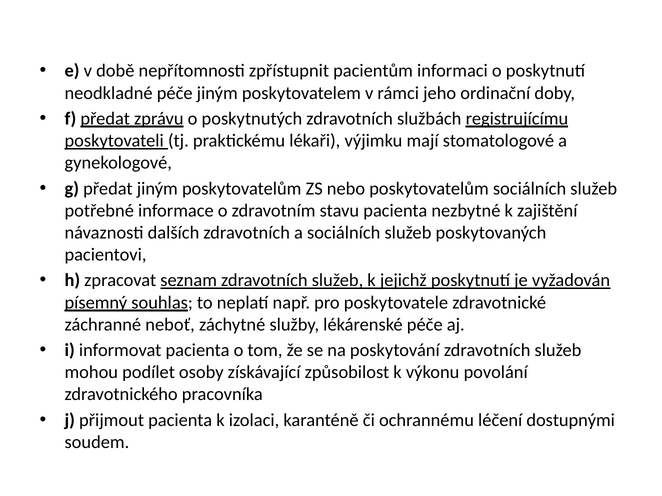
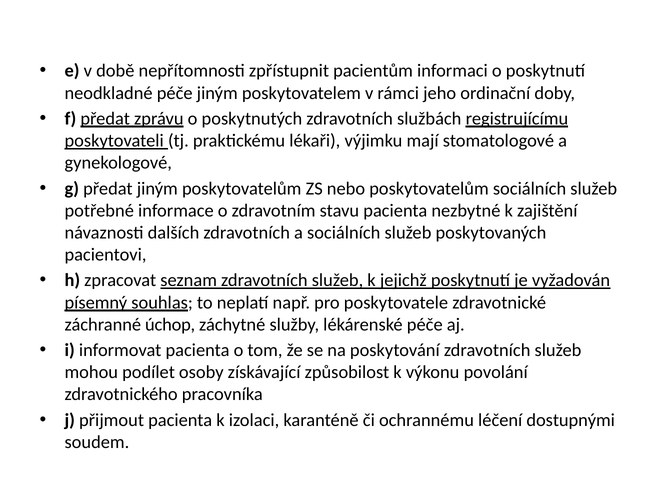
neboť: neboť -> úchop
